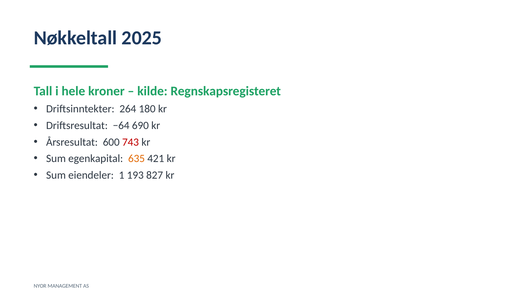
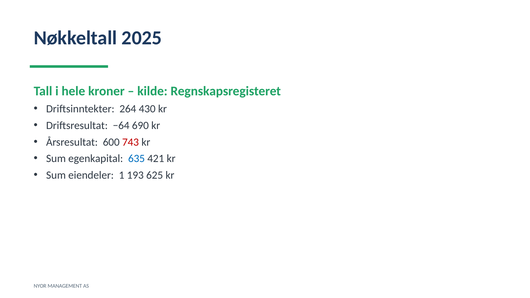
180: 180 -> 430
635 colour: orange -> blue
827: 827 -> 625
